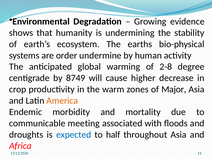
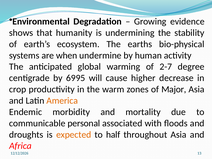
order: order -> when
2-8: 2-8 -> 2-7
8749: 8749 -> 6995
meeting: meeting -> personal
expected colour: blue -> orange
